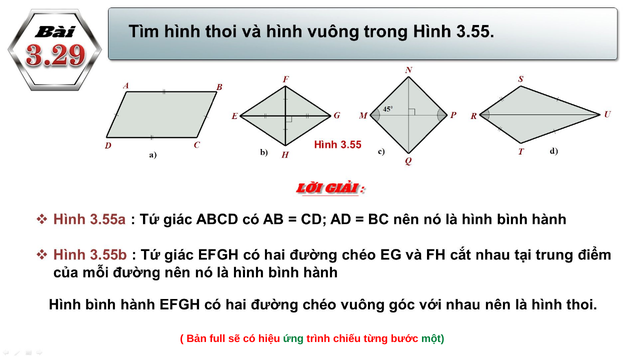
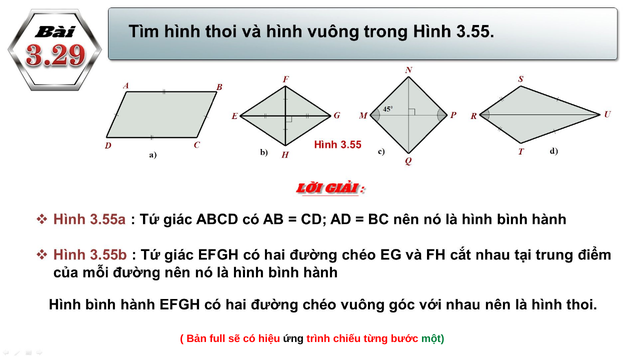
ứng colour: green -> black
